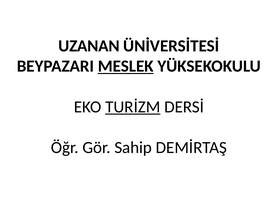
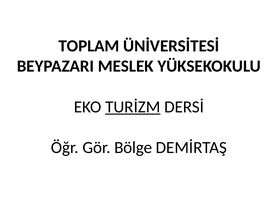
UZANAN: UZANAN -> TOPLAM
MESLEK underline: present -> none
Sahip: Sahip -> Bölge
